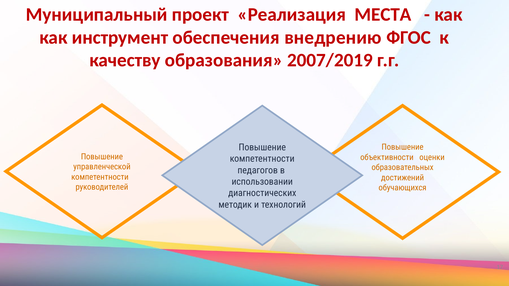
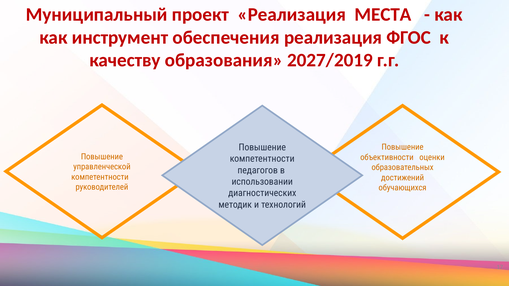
обеспечения внедрению: внедрению -> реализация
2007/2019: 2007/2019 -> 2027/2019
